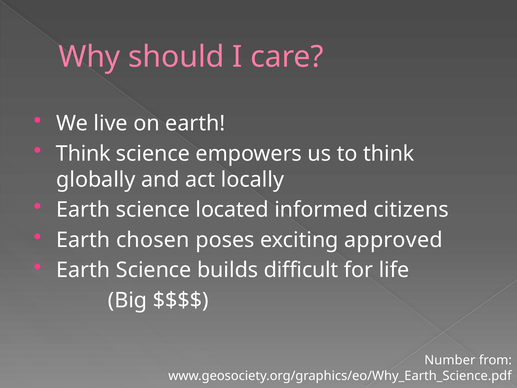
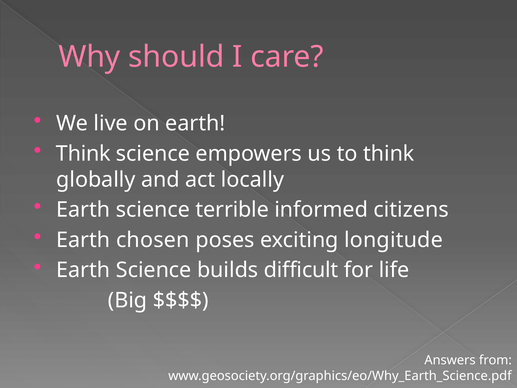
located: located -> terrible
approved: approved -> longitude
Number: Number -> Answers
